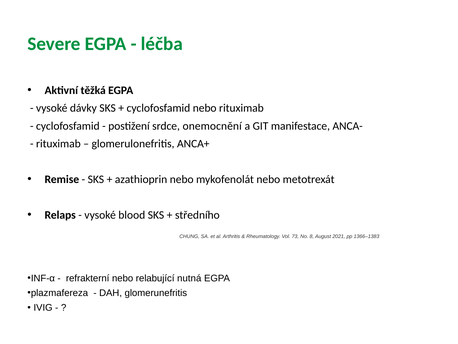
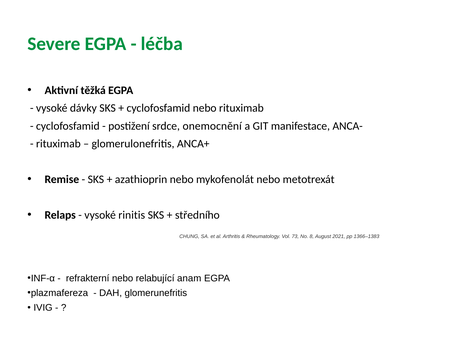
blood: blood -> rinitis
nutná: nutná -> anam
